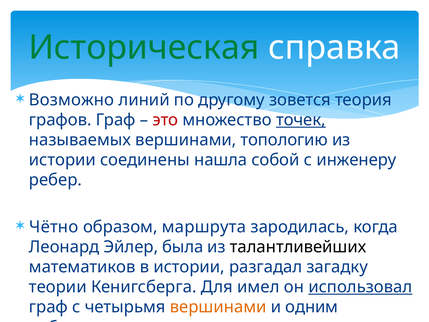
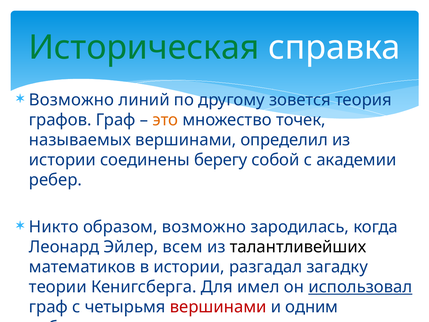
это colour: red -> orange
точек underline: present -> none
топологию: топологию -> определил
нашла: нашла -> берегу
инженеру: инженеру -> академии
Чётно: Чётно -> Никто
образом маршрута: маршрута -> возможно
была: была -> всем
вершинами at (218, 307) colour: orange -> red
